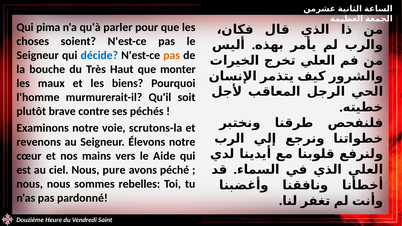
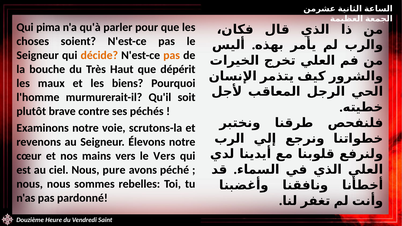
décide colour: blue -> orange
monter: monter -> dépérit
le Aide: Aide -> Vers
